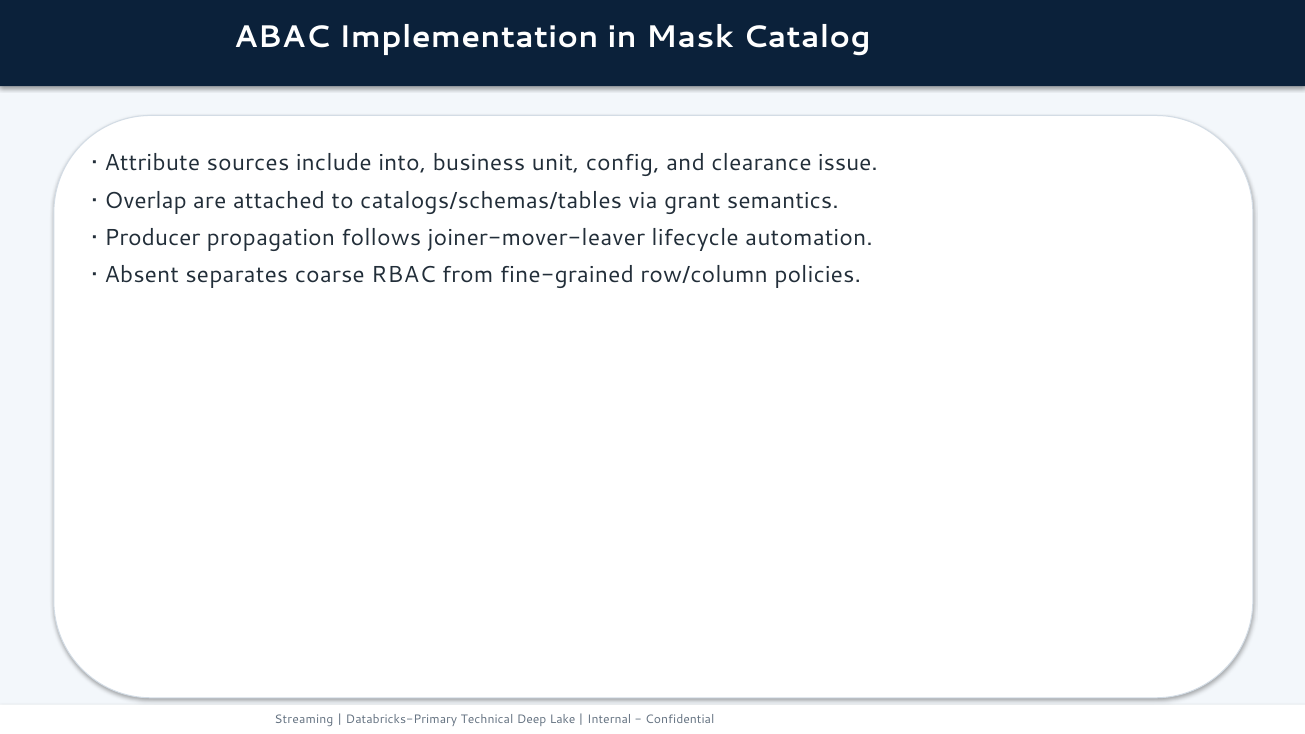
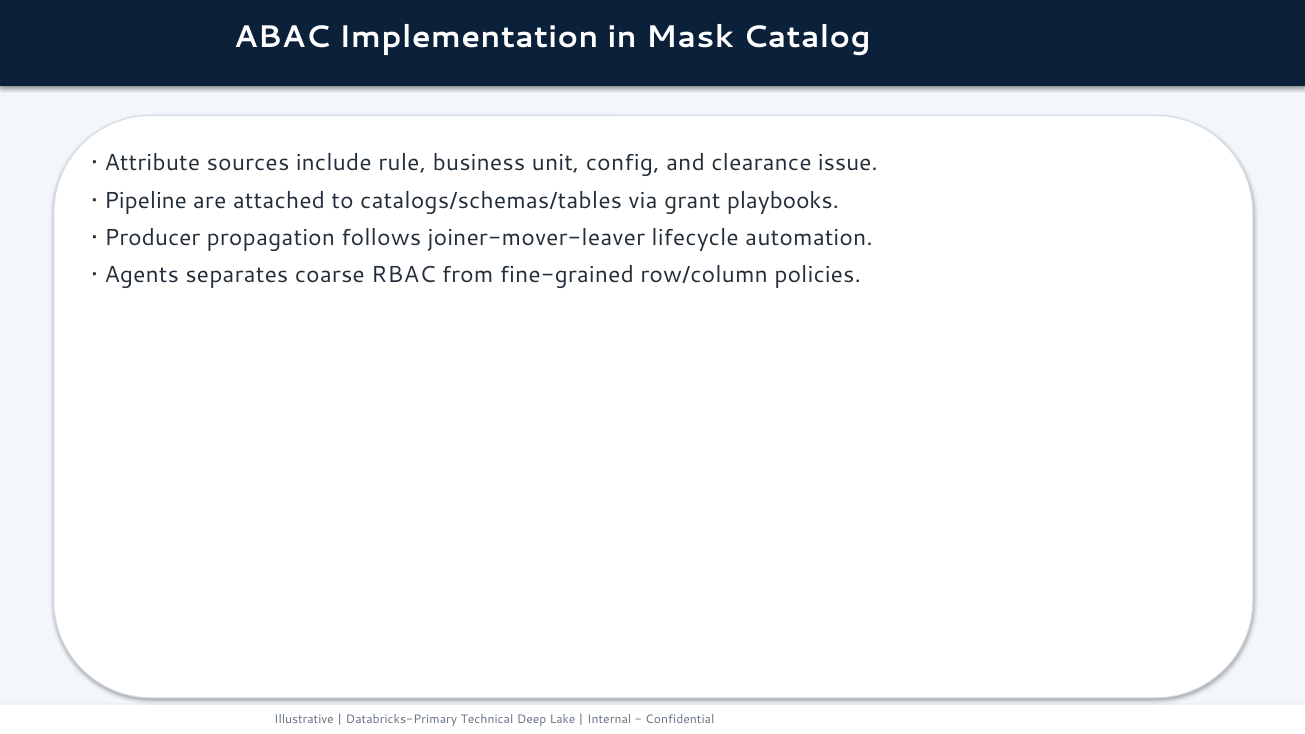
into: into -> rule
Overlap: Overlap -> Pipeline
semantics: semantics -> playbooks
Absent: Absent -> Agents
Streaming: Streaming -> Illustrative
